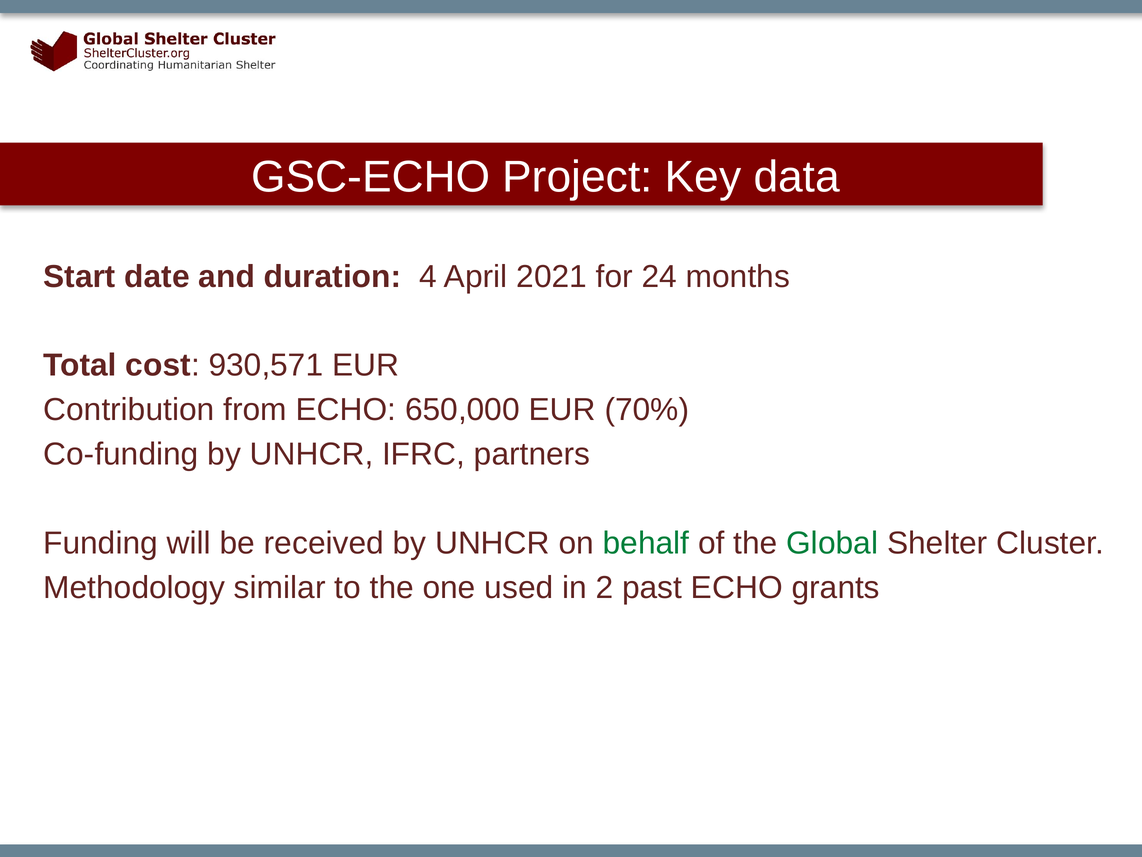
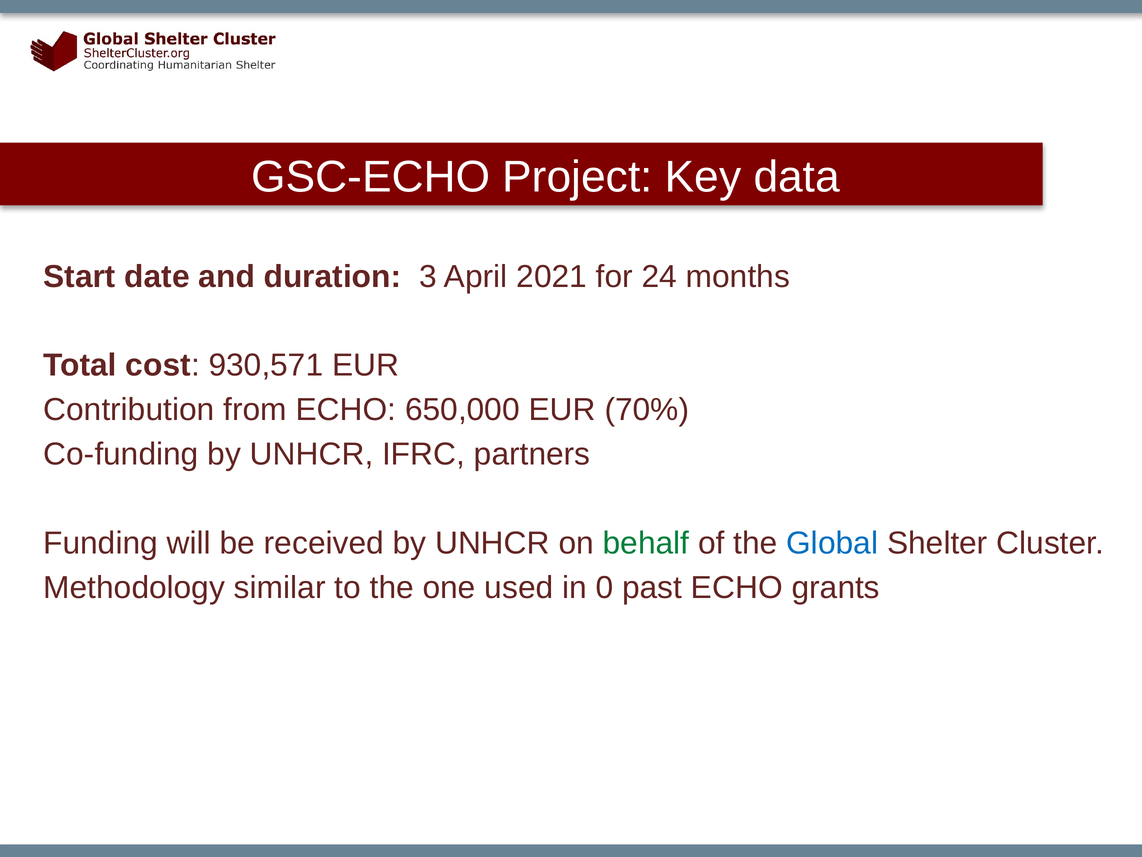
4: 4 -> 3
Global colour: green -> blue
2: 2 -> 0
